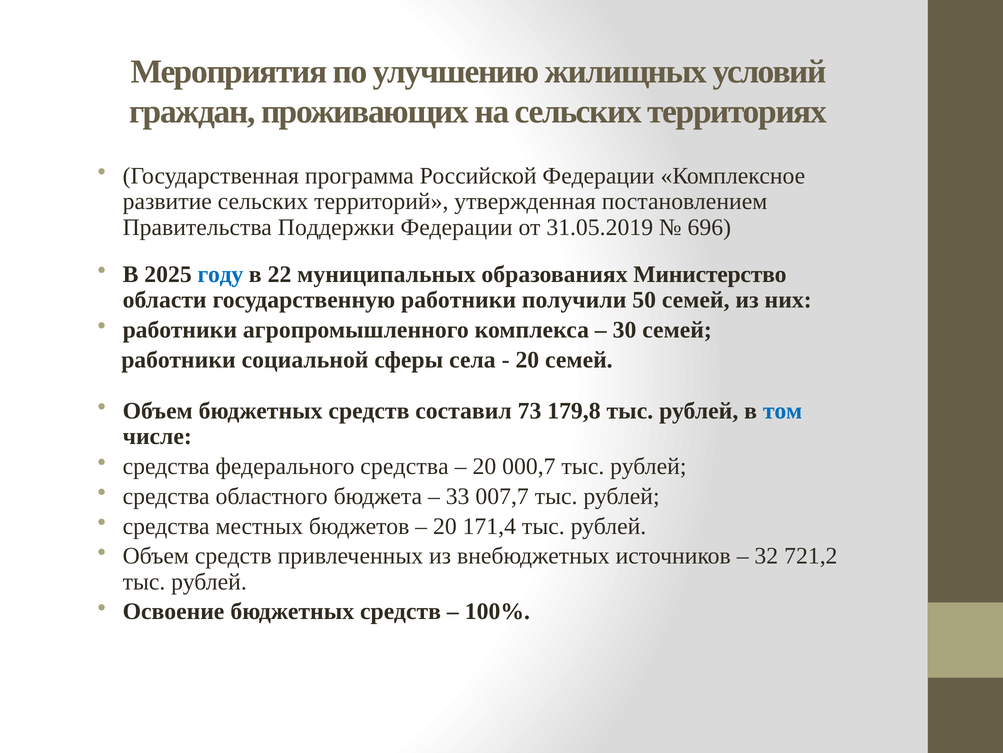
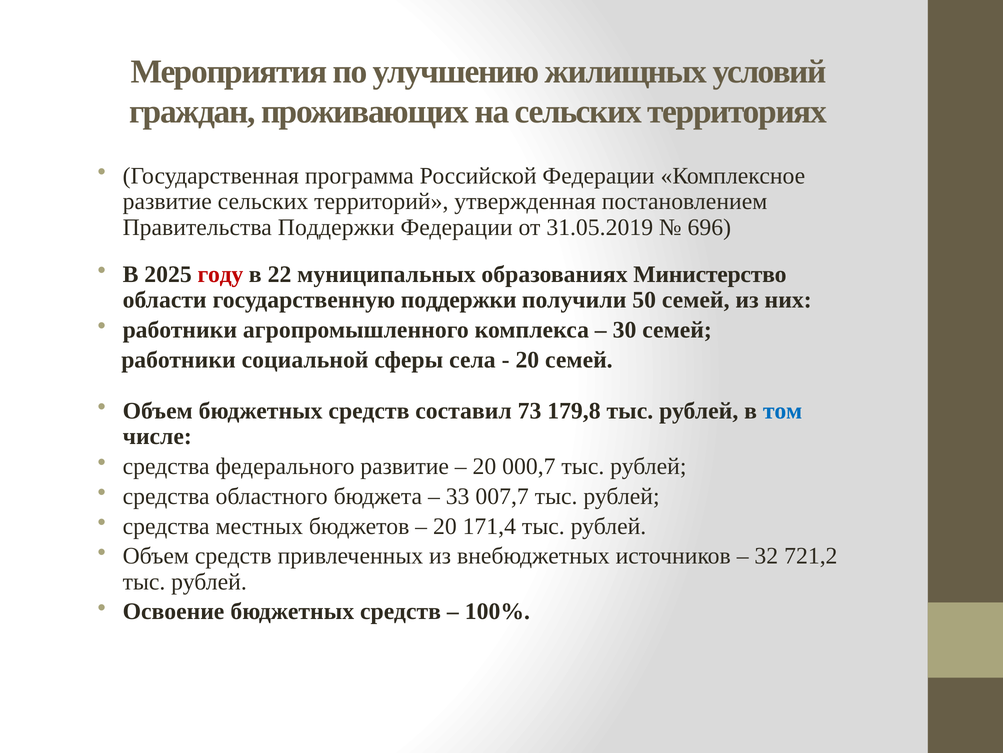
году colour: blue -> red
государственную работники: работники -> поддержки
федерального средства: средства -> развитие
